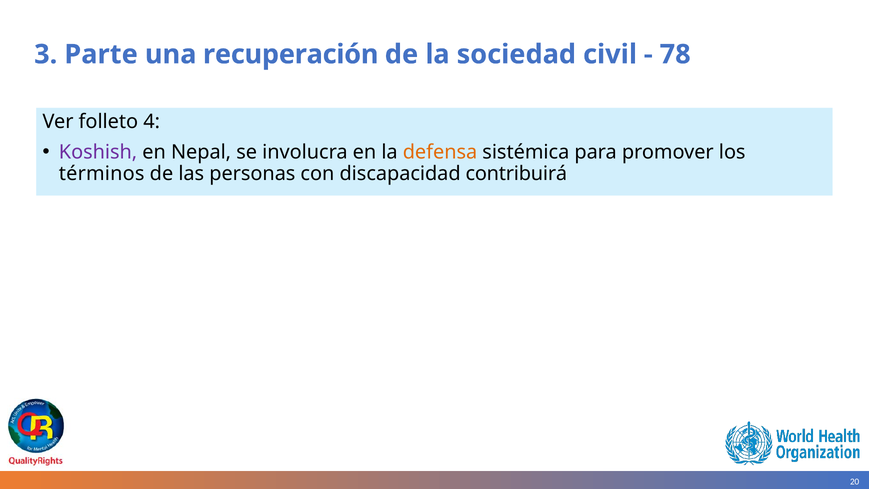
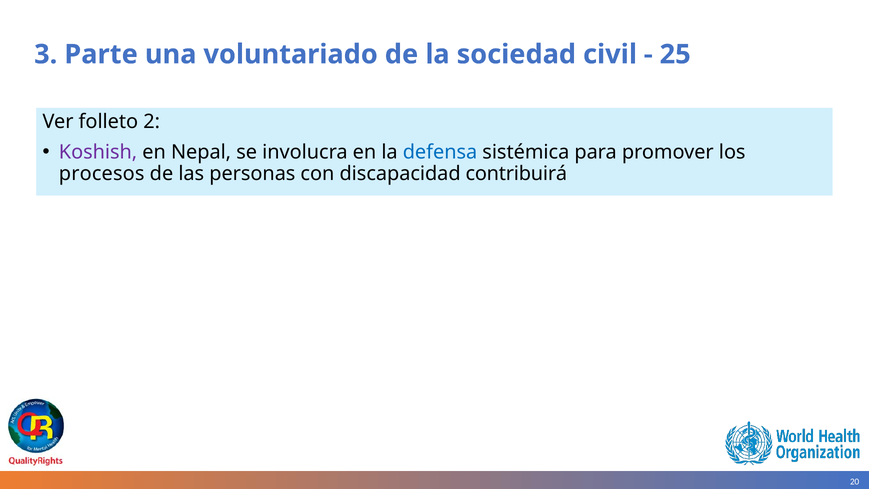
recuperación: recuperación -> voluntariado
78: 78 -> 25
4: 4 -> 2
defensa colour: orange -> blue
términos: términos -> procesos
